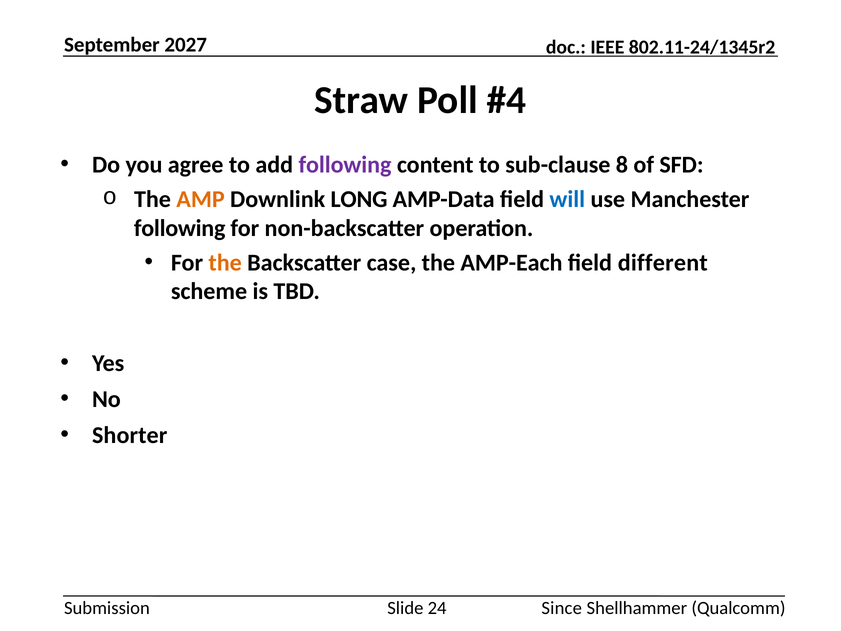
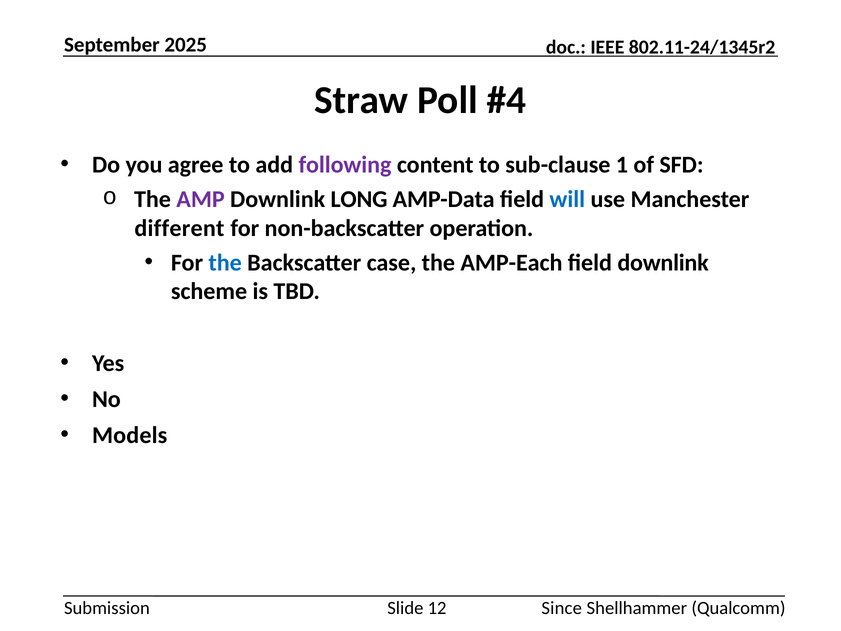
2027: 2027 -> 2025
8: 8 -> 1
AMP colour: orange -> purple
following at (180, 228): following -> different
the at (225, 262) colour: orange -> blue
field different: different -> downlink
Shorter: Shorter -> Models
24: 24 -> 12
